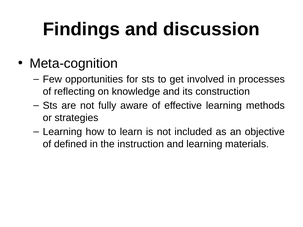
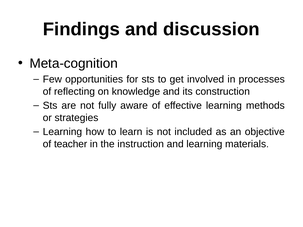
defined: defined -> teacher
